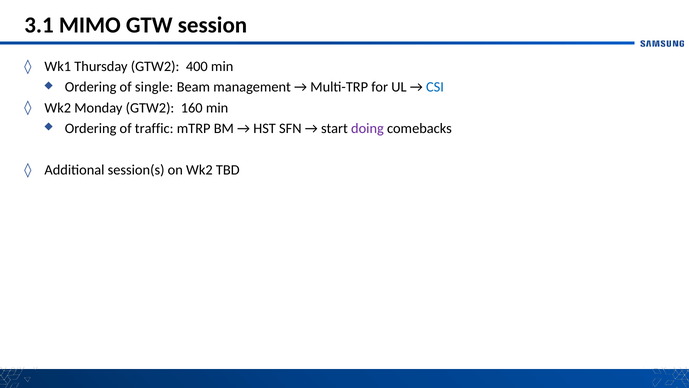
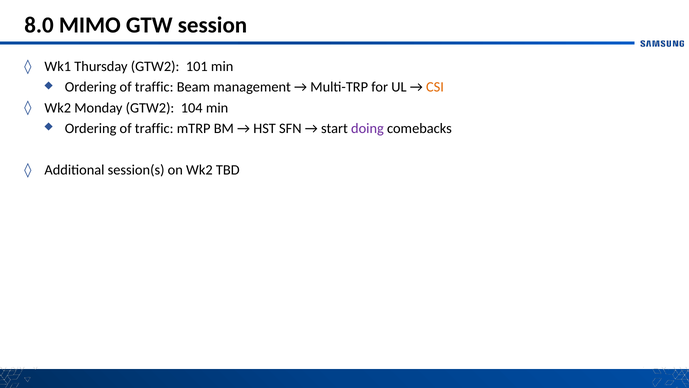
3.1: 3.1 -> 8.0
400: 400 -> 101
single at (154, 87): single -> traffic
CSI colour: blue -> orange
160: 160 -> 104
